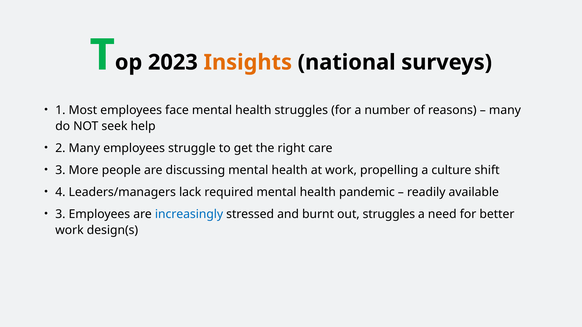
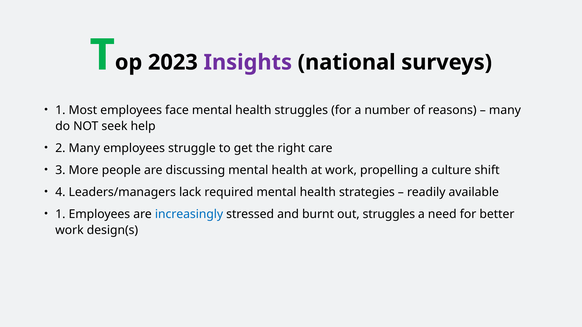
Insights colour: orange -> purple
pandemic: pandemic -> strategies
3 at (60, 214): 3 -> 1
